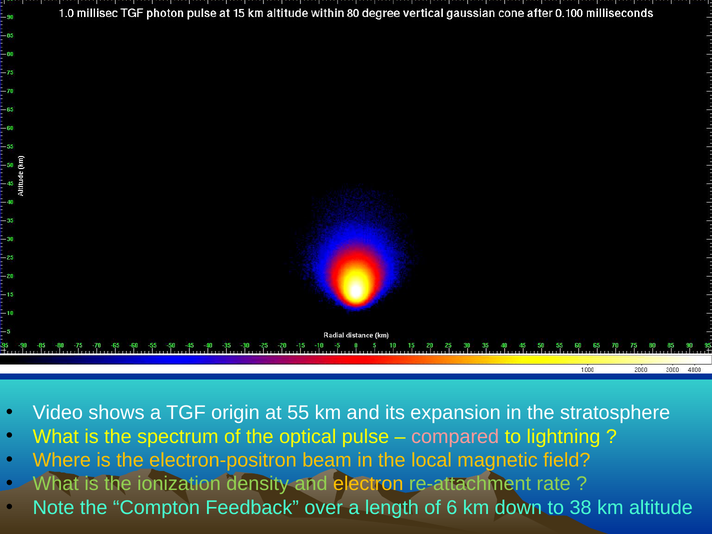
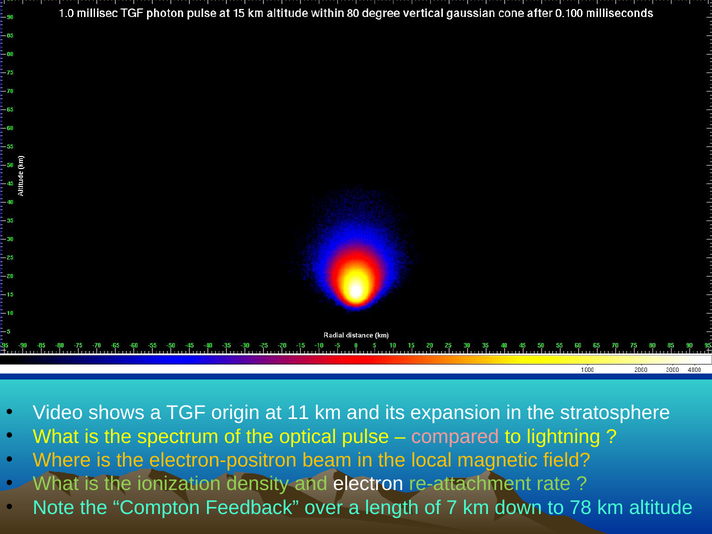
55: 55 -> 11
electron colour: yellow -> white
6: 6 -> 7
38: 38 -> 78
